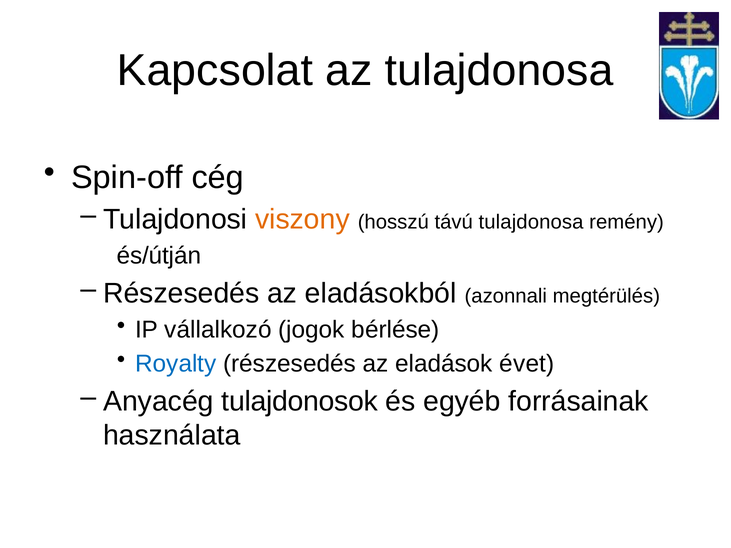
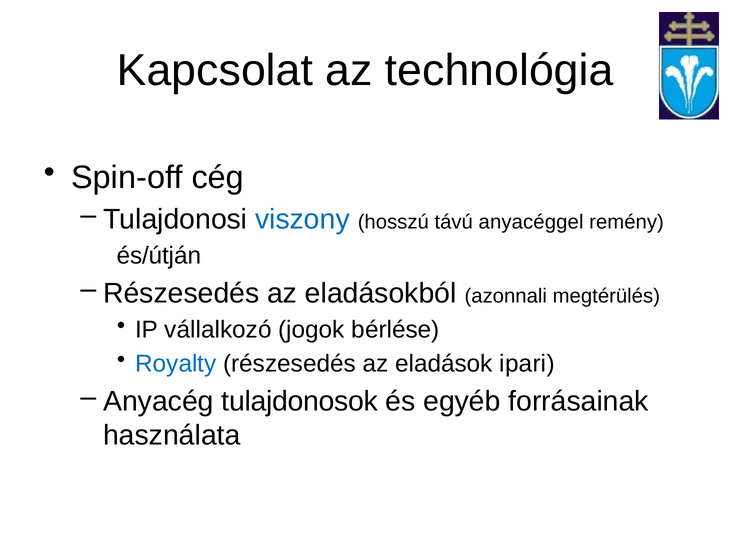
az tulajdonosa: tulajdonosa -> technológia
viszony colour: orange -> blue
távú tulajdonosa: tulajdonosa -> anyacéggel
évet: évet -> ipari
